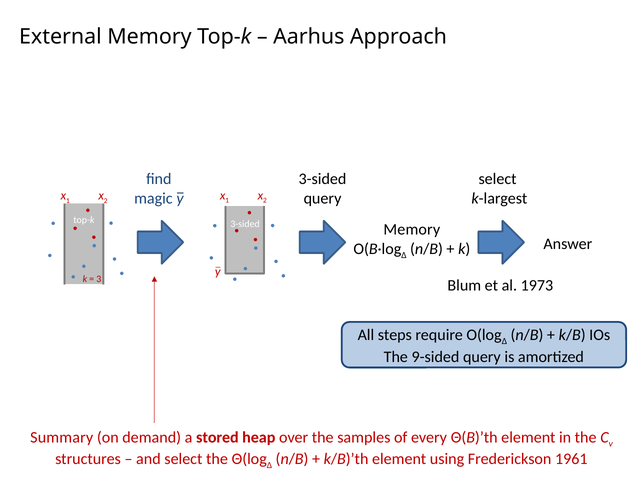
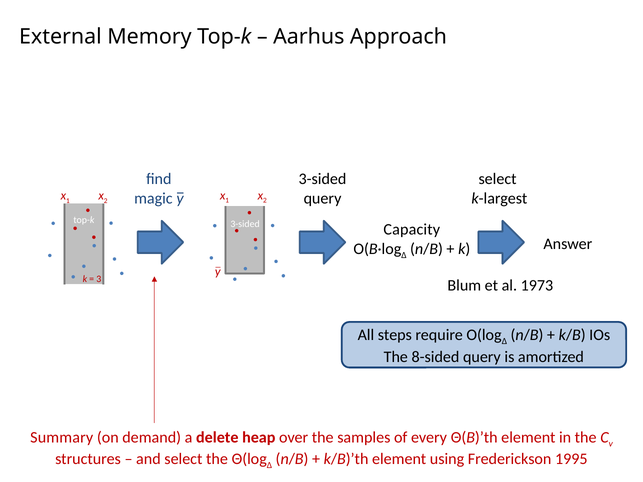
Memory at (412, 230): Memory -> Capacity
9-sided: 9-sided -> 8-sided
stored: stored -> delete
1961: 1961 -> 1995
